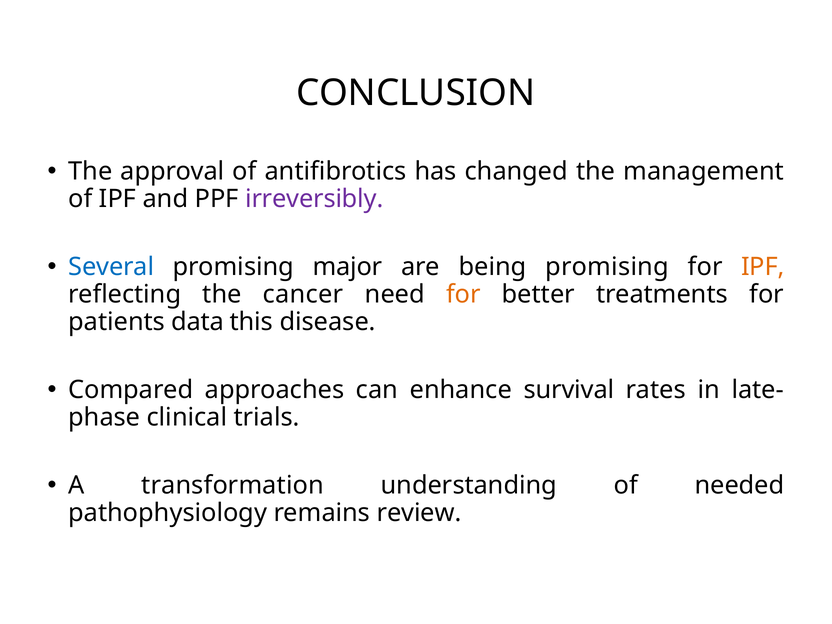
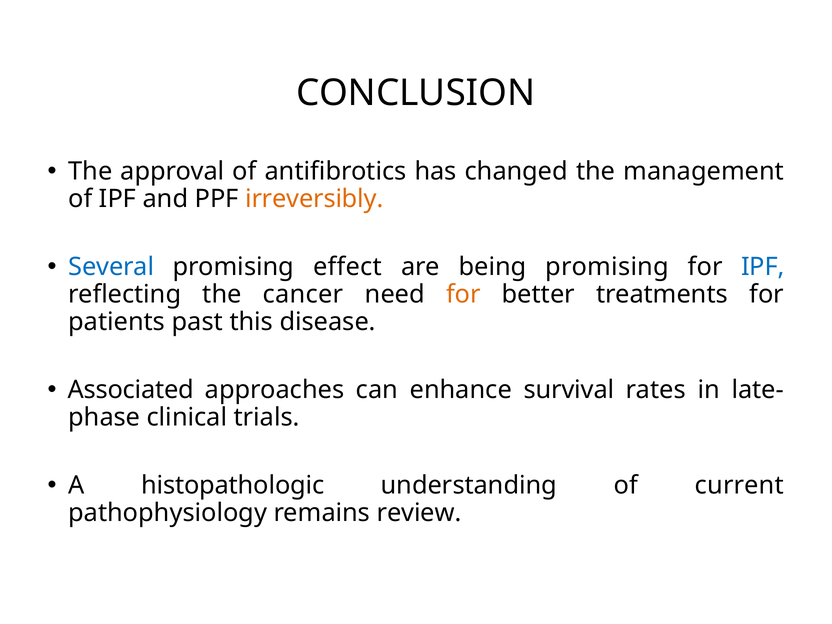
irreversibly colour: purple -> orange
major: major -> effect
IPF at (763, 267) colour: orange -> blue
data: data -> past
Compared: Compared -> Associated
transformation: transformation -> histopathologic
needed: needed -> current
